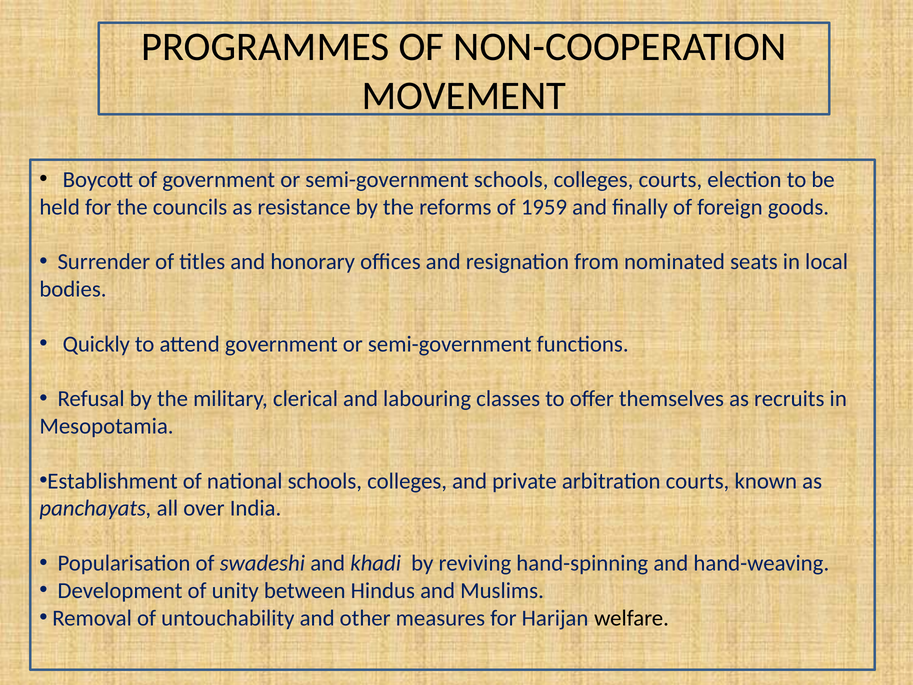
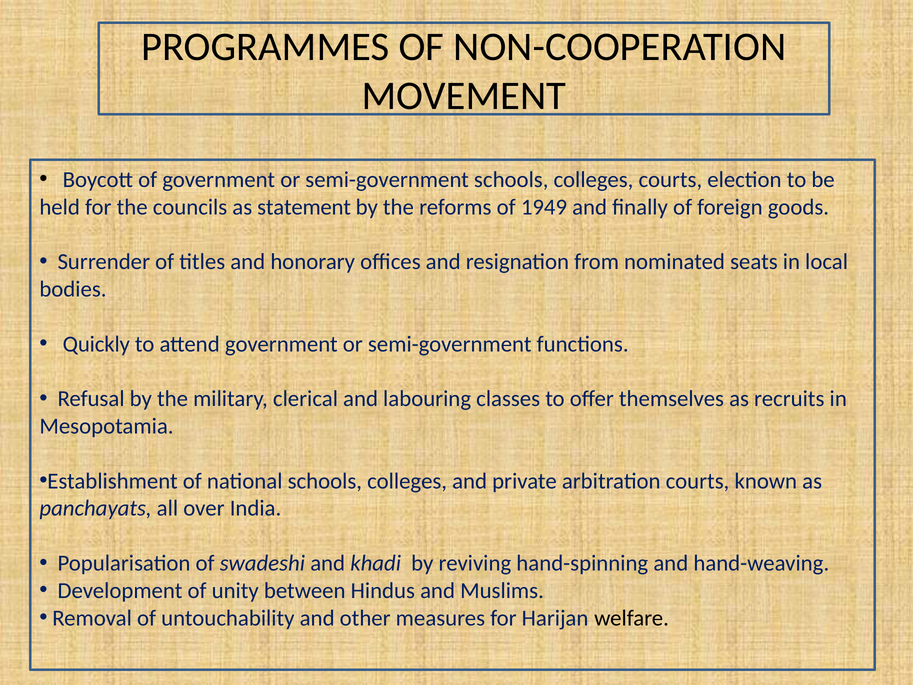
resistance: resistance -> statement
1959: 1959 -> 1949
